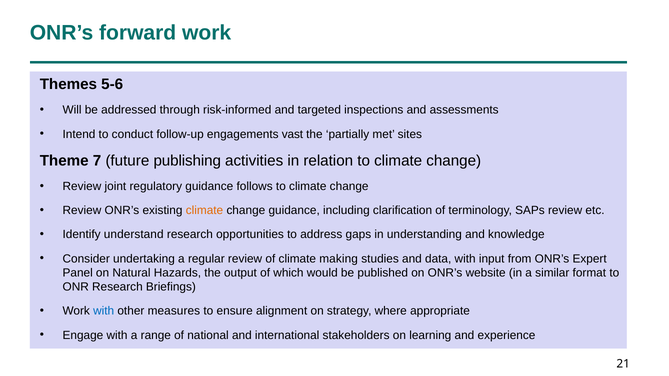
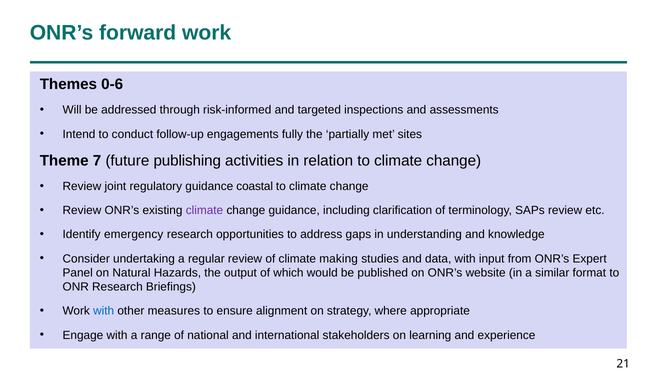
5-6: 5-6 -> 0-6
vast: vast -> fully
follows: follows -> coastal
climate at (205, 211) colour: orange -> purple
understand: understand -> emergency
